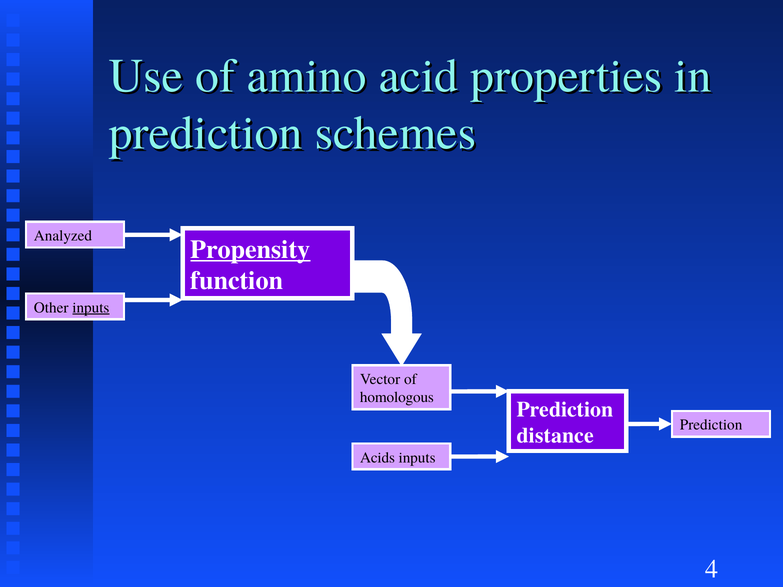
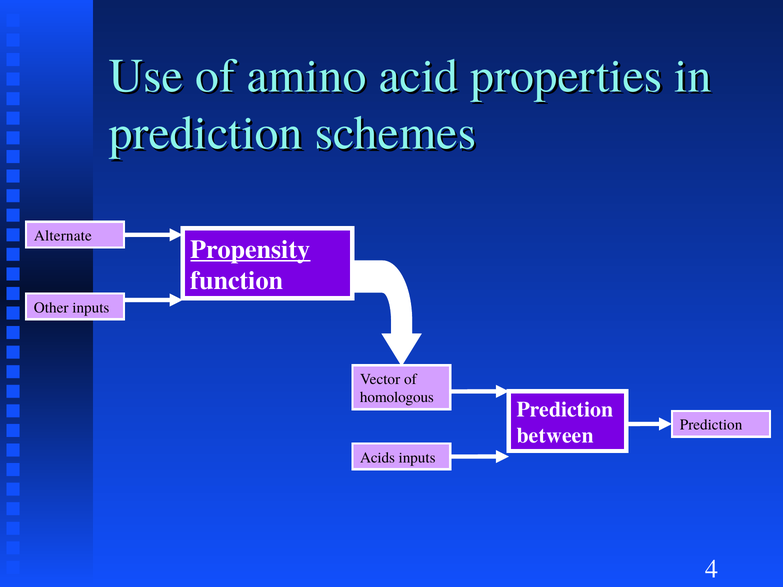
Analyzed: Analyzed -> Alternate
inputs at (91, 308) underline: present -> none
distance: distance -> between
